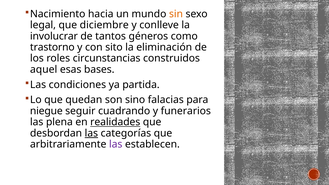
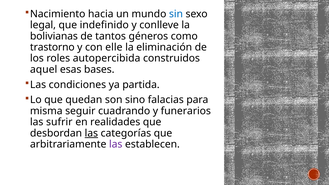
sin colour: orange -> blue
diciembre: diciembre -> indefinido
involucrar: involucrar -> bolivianas
sito: sito -> elle
circunstancias: circunstancias -> autopercibida
niegue: niegue -> misma
plena: plena -> sufrir
realidades underline: present -> none
